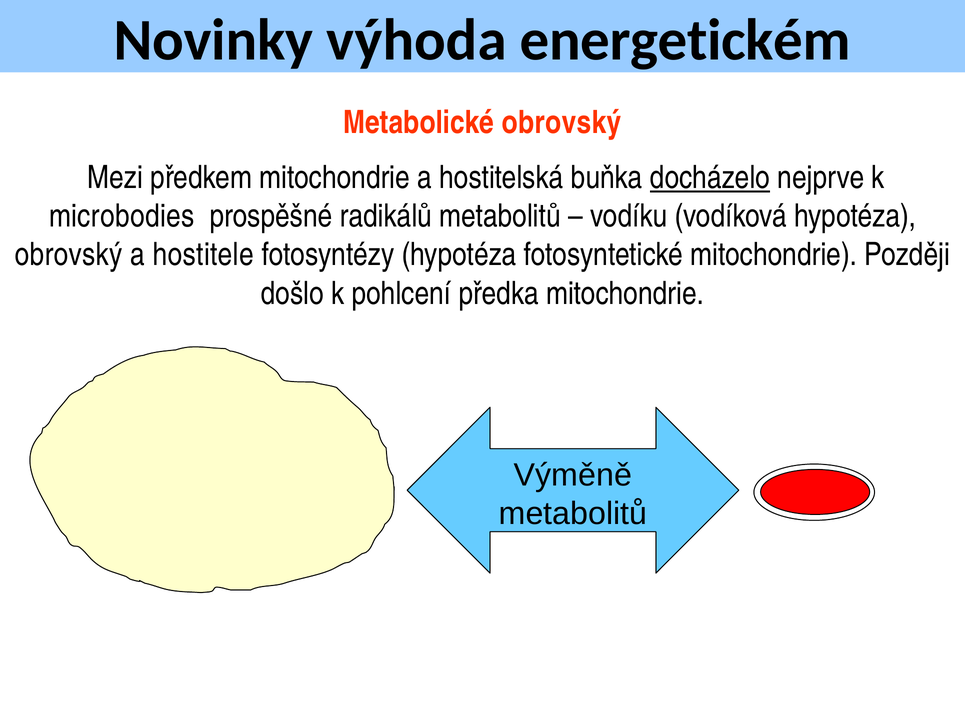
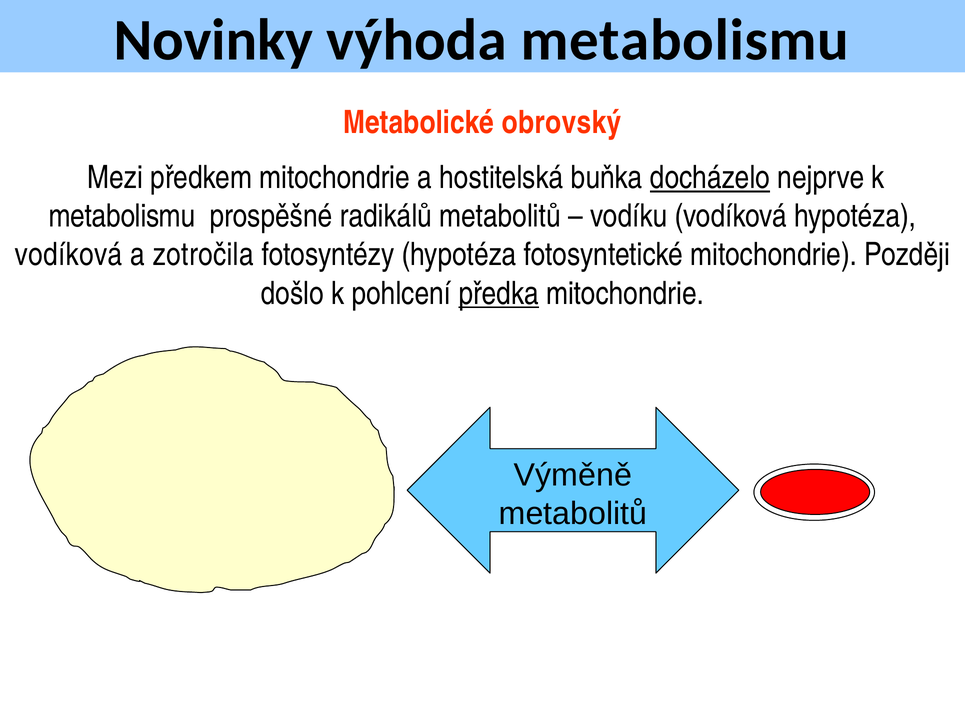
výhoda energetickém: energetickém -> metabolismu
microbodies at (122, 216): microbodies -> metabolismu
obrovský at (69, 255): obrovský -> vodíková
hostitele: hostitele -> zotročila
předka underline: none -> present
